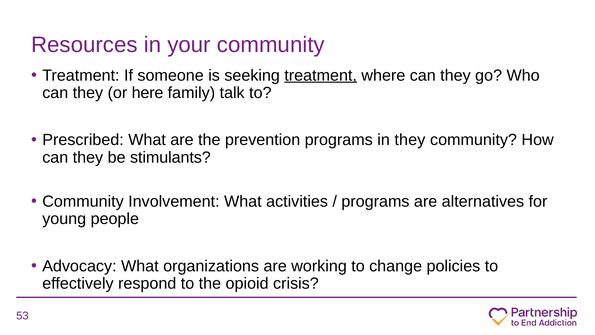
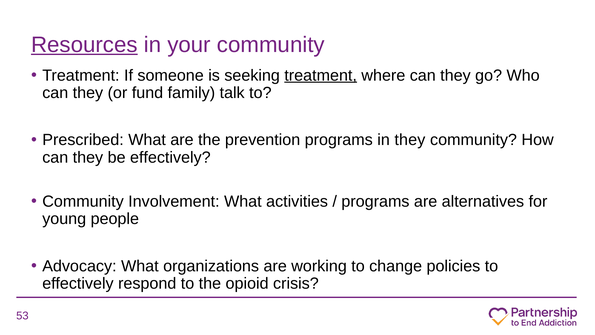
Resources underline: none -> present
here: here -> fund
be stimulants: stimulants -> effectively
